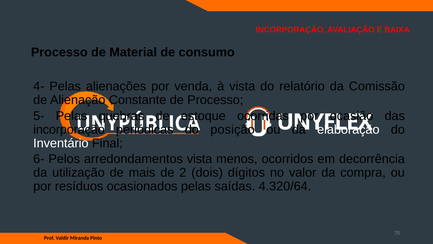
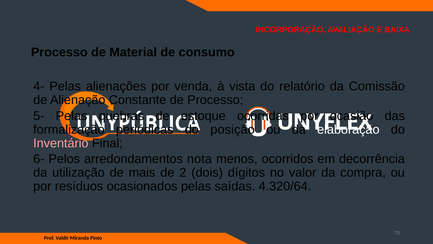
incorporação at (69, 129): incorporação -> formalização
Inventário colour: white -> pink
arredondamentos vista: vista -> nota
